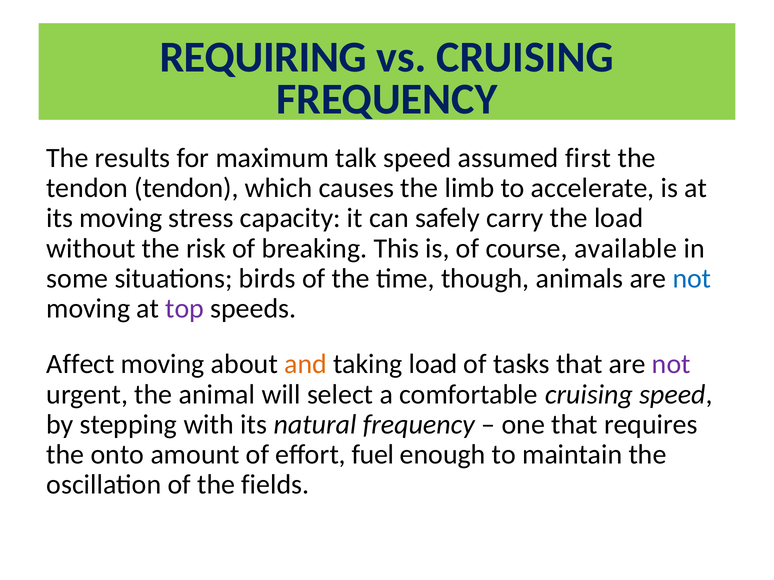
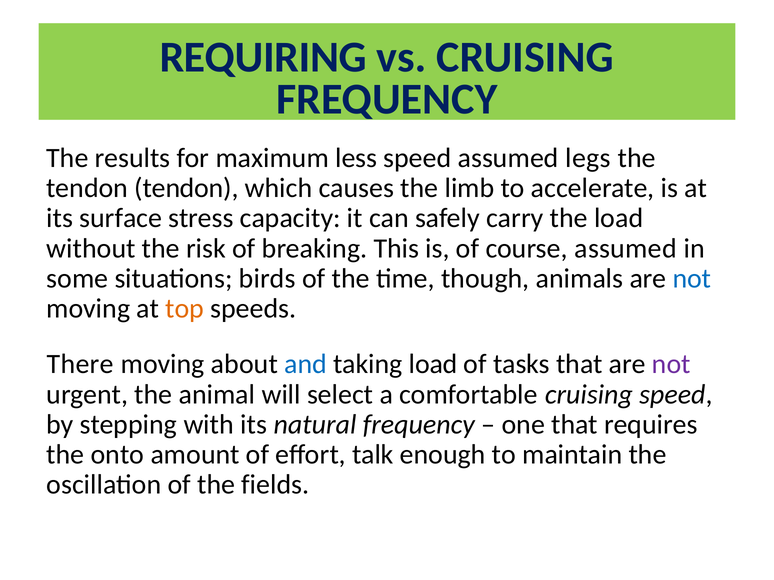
talk: talk -> less
first: first -> legs
its moving: moving -> surface
course available: available -> assumed
top colour: purple -> orange
Affect: Affect -> There
and colour: orange -> blue
fuel: fuel -> talk
